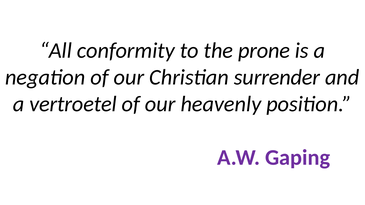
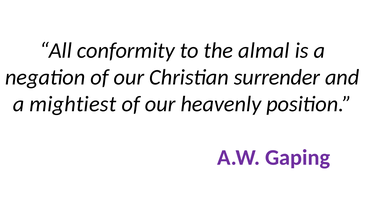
prone: prone -> almal
vertroetel: vertroetel -> mightiest
